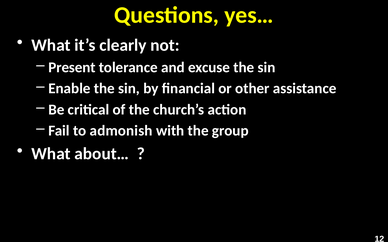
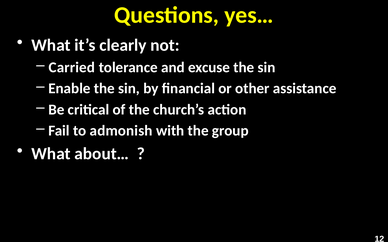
Present: Present -> Carried
